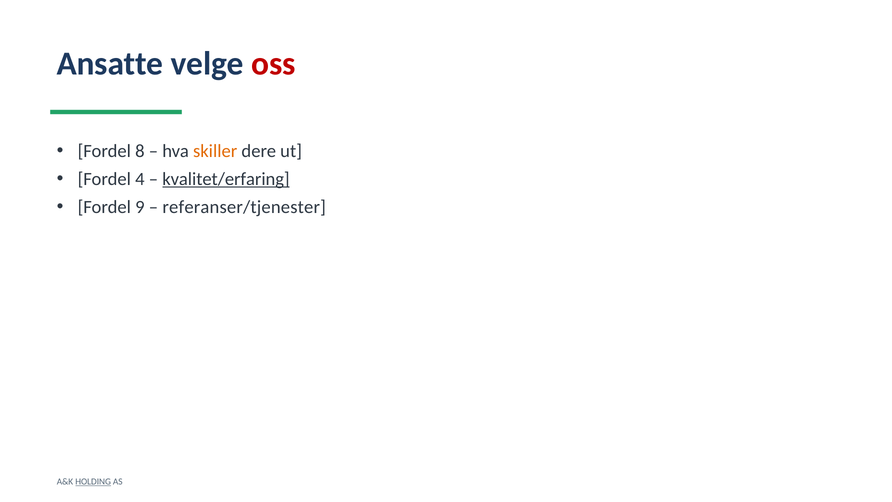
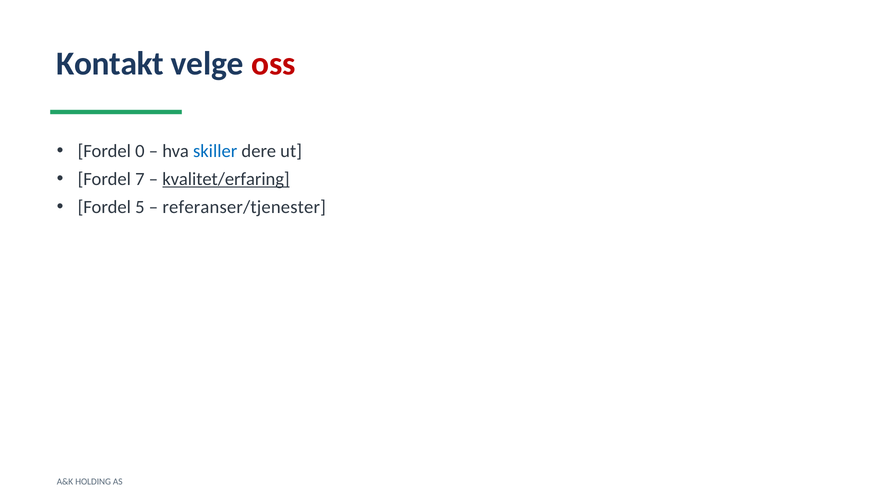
Ansatte: Ansatte -> Kontakt
8: 8 -> 0
skiller colour: orange -> blue
4: 4 -> 7
9: 9 -> 5
HOLDING underline: present -> none
